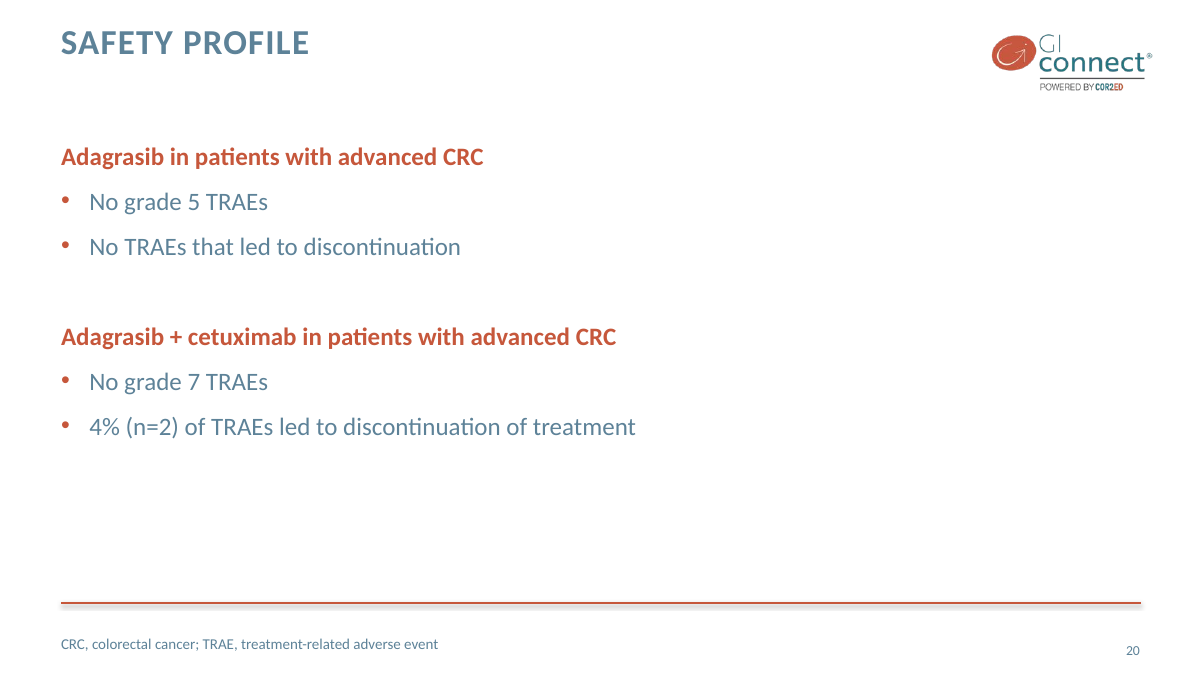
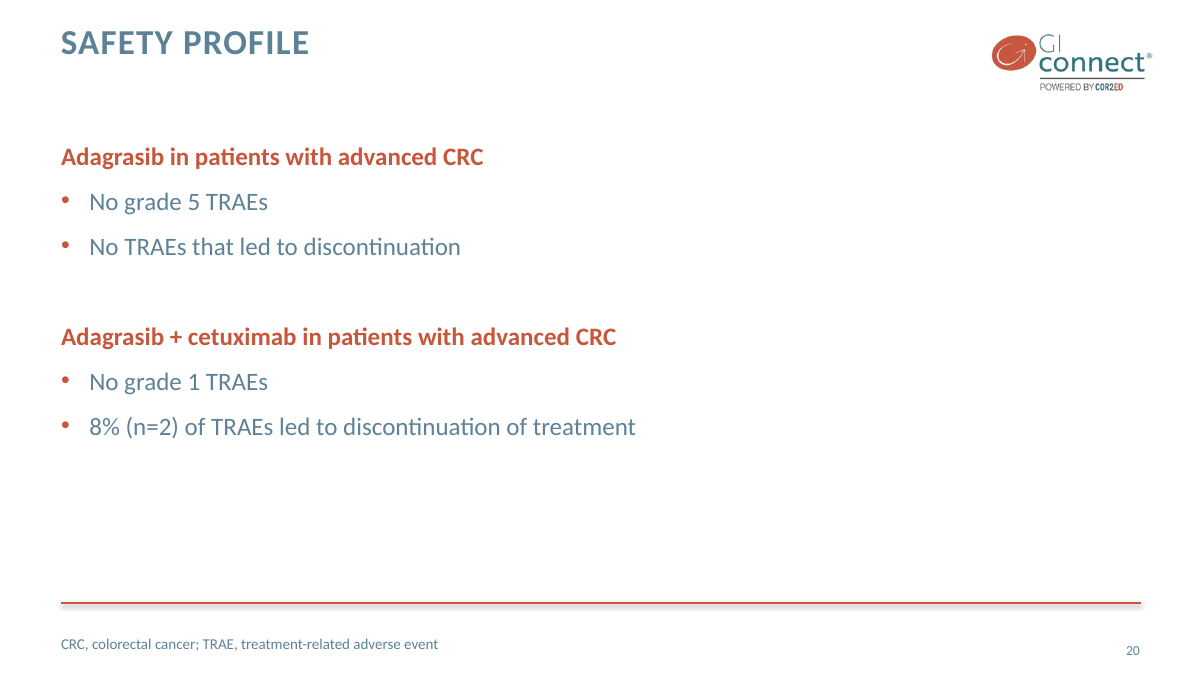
7: 7 -> 1
4%: 4% -> 8%
